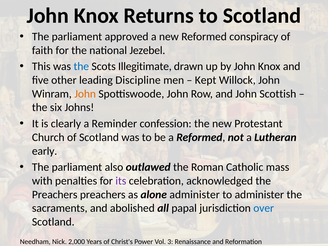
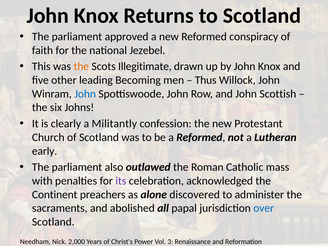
the at (81, 66) colour: blue -> orange
Discipline: Discipline -> Becoming
Kept: Kept -> Thus
John at (85, 94) colour: orange -> blue
Reminder: Reminder -> Militantly
Preachers at (55, 195): Preachers -> Continent
alone administer: administer -> discovered
